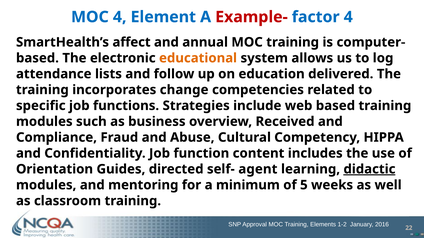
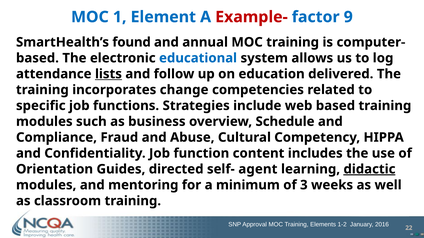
MOC 4: 4 -> 1
factor 4: 4 -> 9
affect: affect -> found
educational colour: orange -> blue
lists underline: none -> present
Received: Received -> Schedule
5: 5 -> 3
